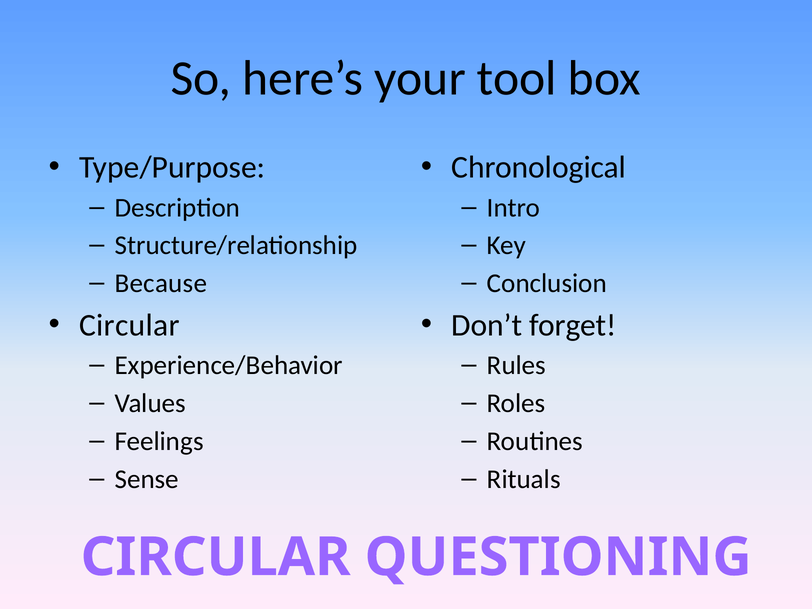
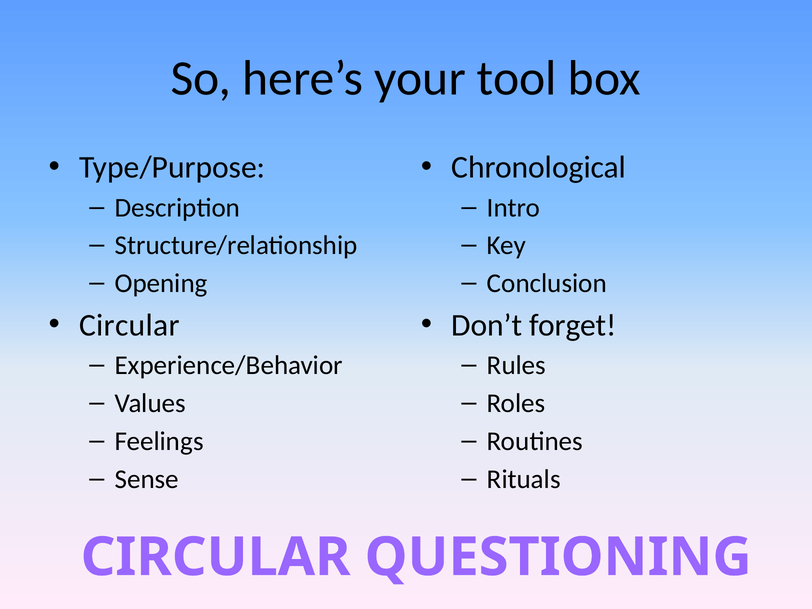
Because: Because -> Opening
